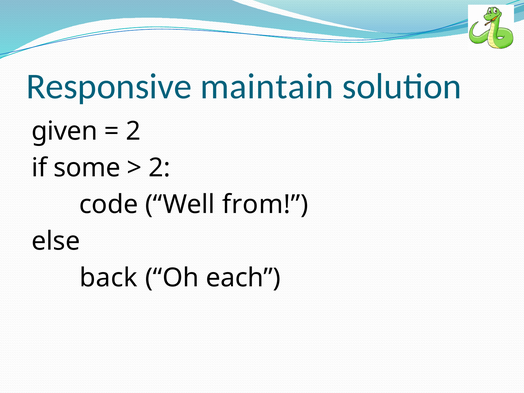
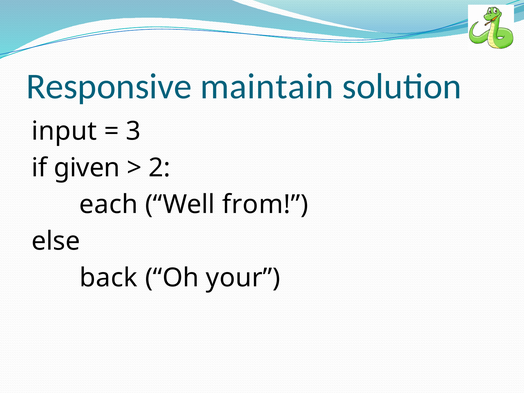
given: given -> input
2 at (133, 131): 2 -> 3
some: some -> given
code: code -> each
each: each -> your
